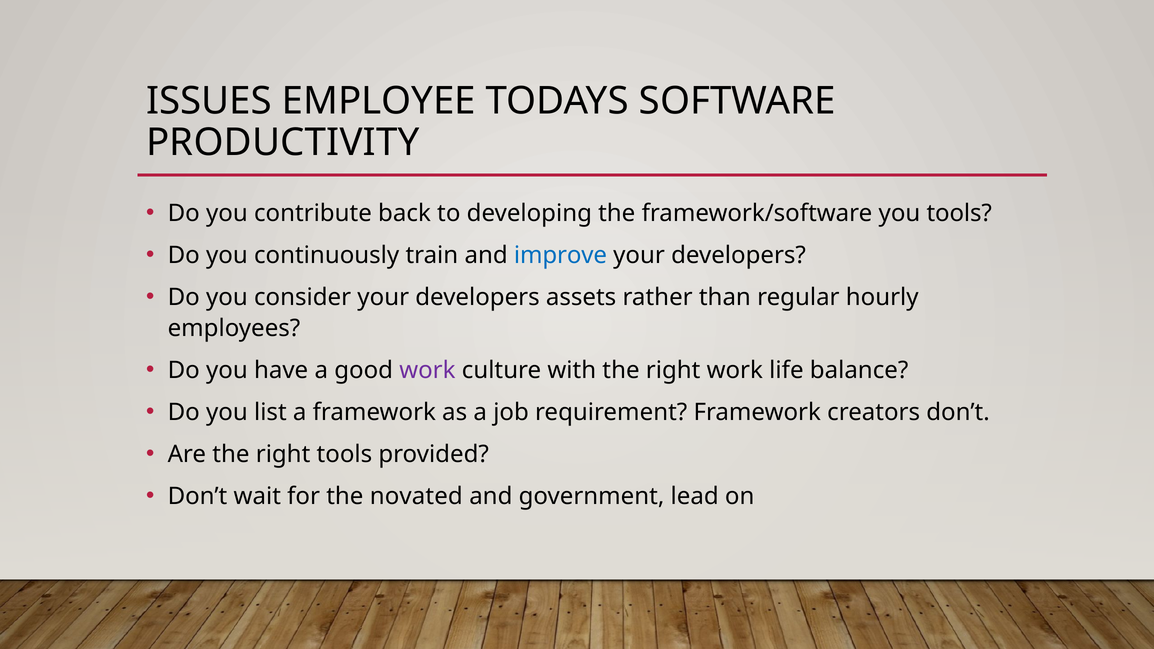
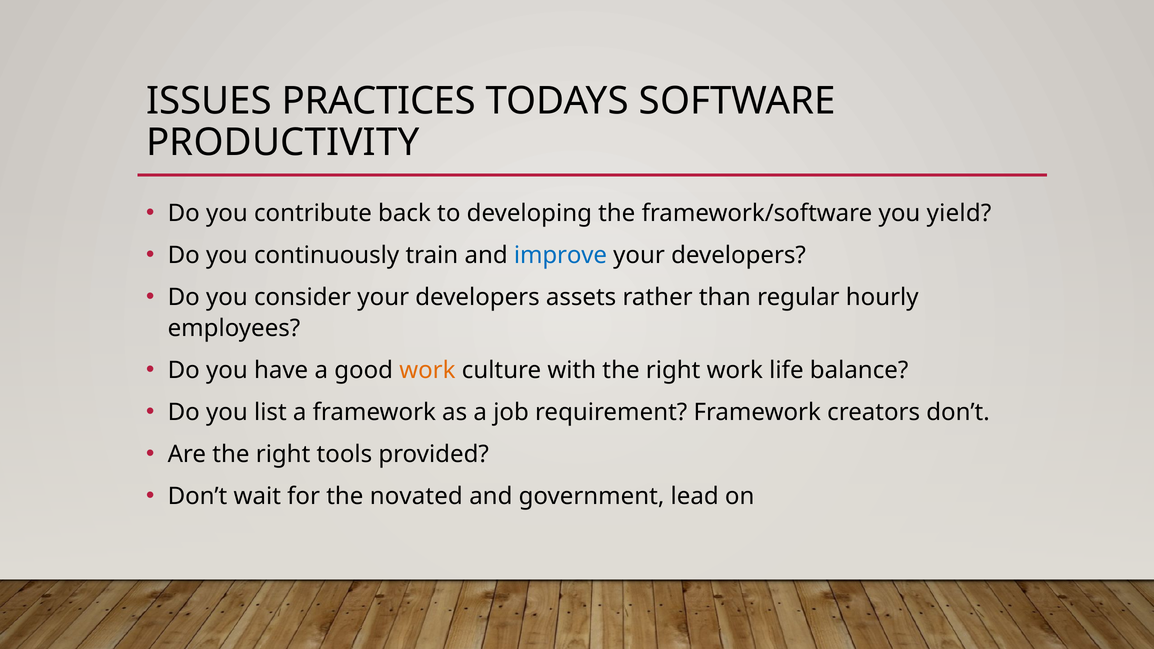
EMPLOYEE: EMPLOYEE -> PRACTICES
you tools: tools -> yield
work at (427, 370) colour: purple -> orange
